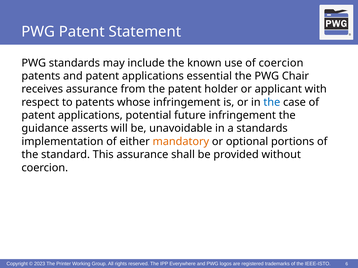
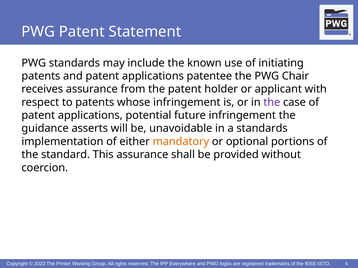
of coercion: coercion -> initiating
essential: essential -> patentee
the at (272, 102) colour: blue -> purple
